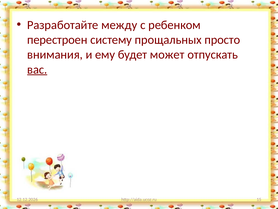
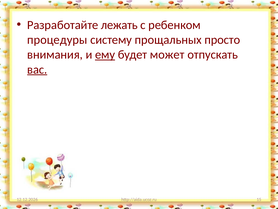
между: между -> лежать
перестроен: перестроен -> процедуры
ему underline: none -> present
